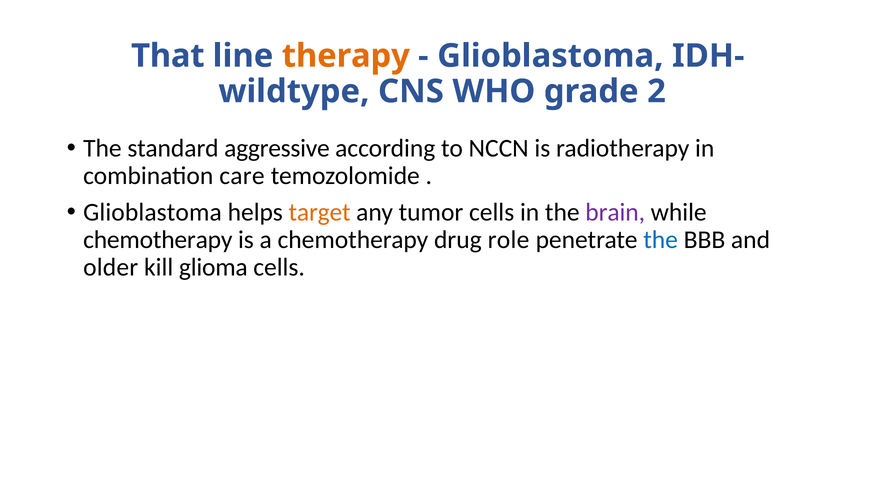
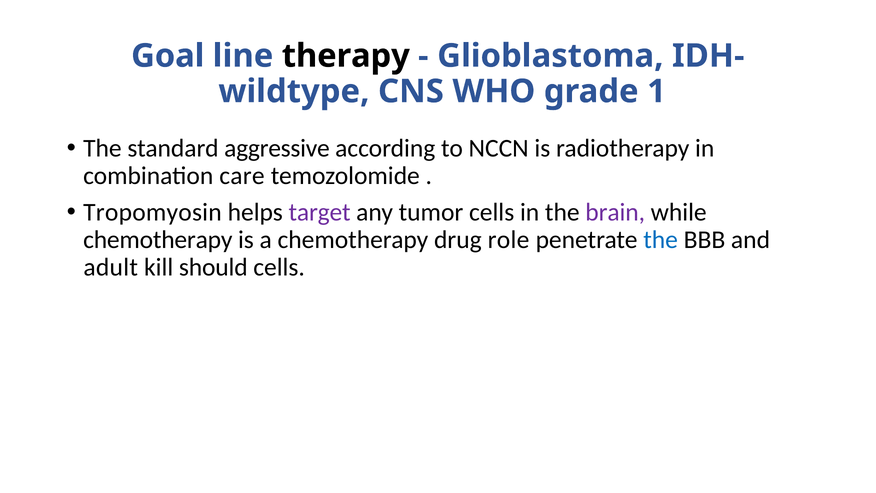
That: That -> Goal
therapy colour: orange -> black
2: 2 -> 1
Glioblastoma at (153, 212): Glioblastoma -> Tropomyosin
target colour: orange -> purple
older: older -> adult
glioma: glioma -> should
